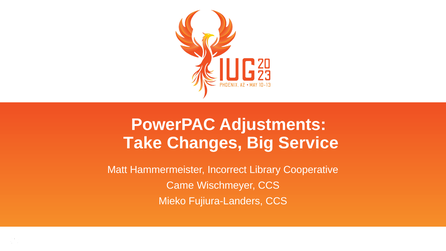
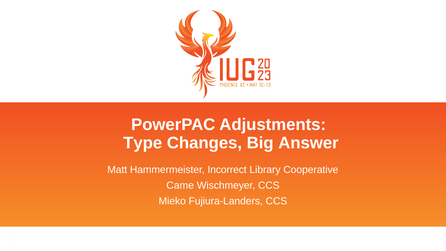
Take: Take -> Type
Service: Service -> Answer
